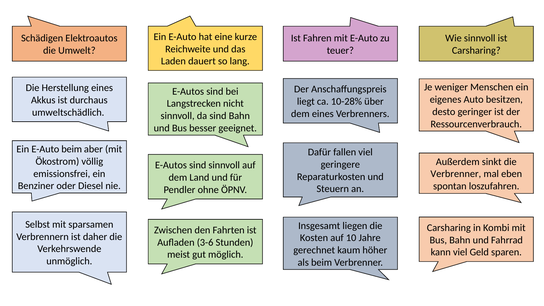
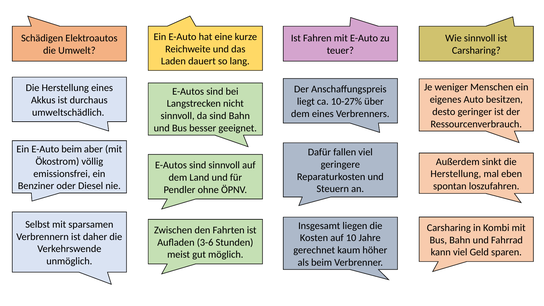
10-28%: 10-28% -> 10-27%
Verbrenner at (456, 174): Verbrenner -> Herstellung
